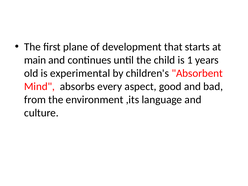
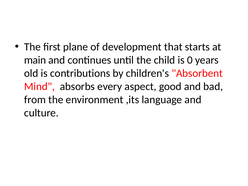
1: 1 -> 0
experimental: experimental -> contributions
